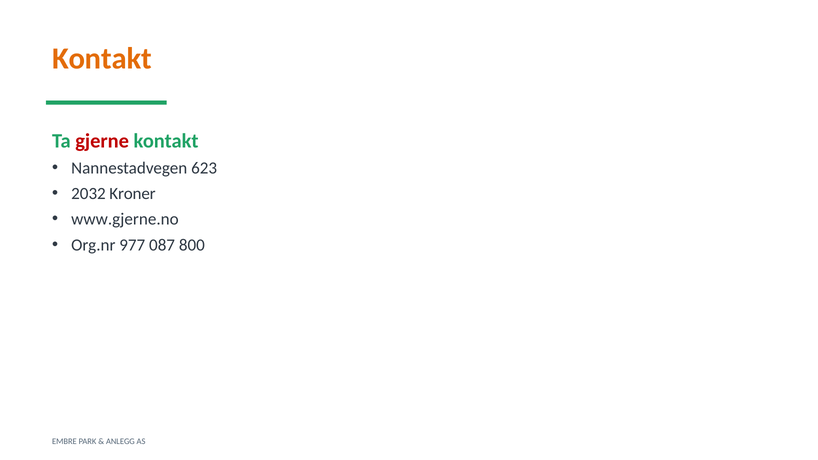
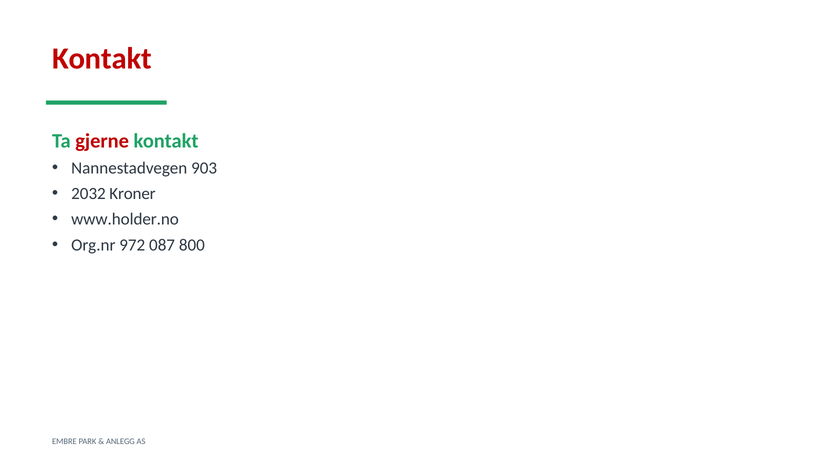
Kontakt at (102, 58) colour: orange -> red
623: 623 -> 903
www.gjerne.no: www.gjerne.no -> www.holder.no
977: 977 -> 972
